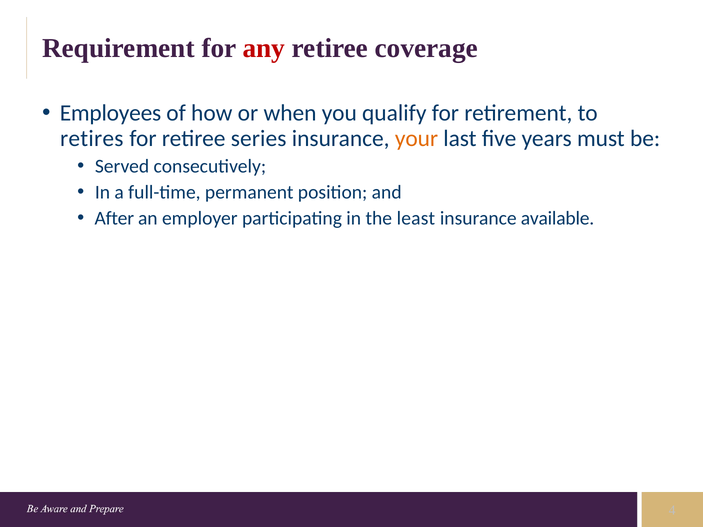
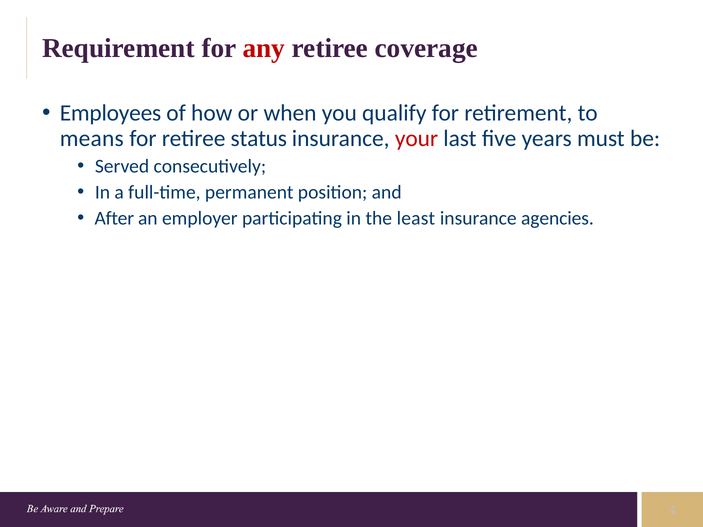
retires: retires -> means
series: series -> status
your colour: orange -> red
available: available -> agencies
